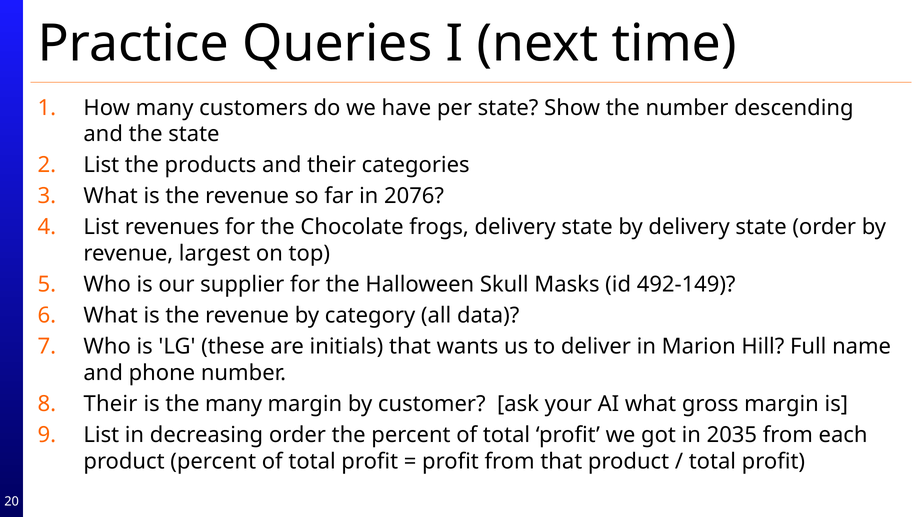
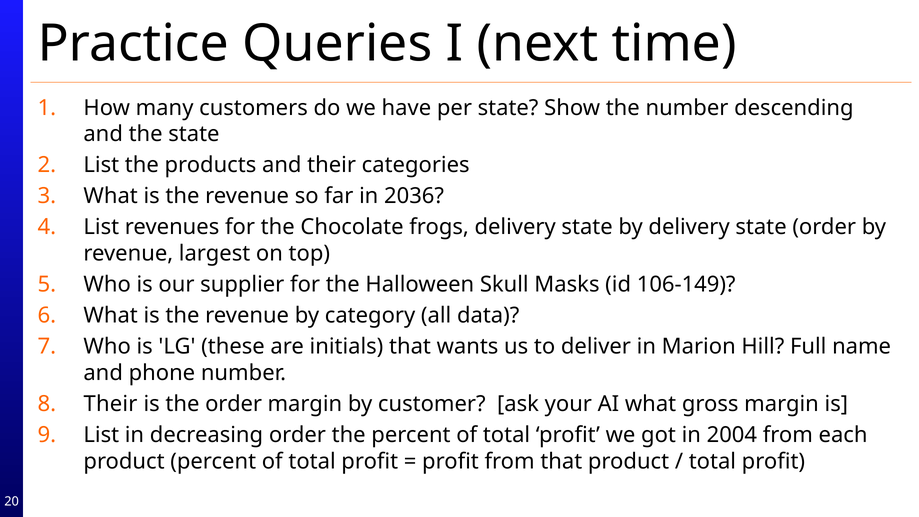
2076: 2076 -> 2036
492-149: 492-149 -> 106-149
the many: many -> order
2035: 2035 -> 2004
